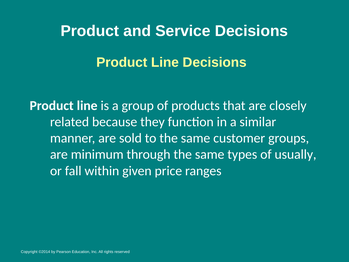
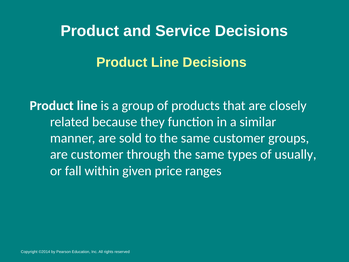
are minimum: minimum -> customer
